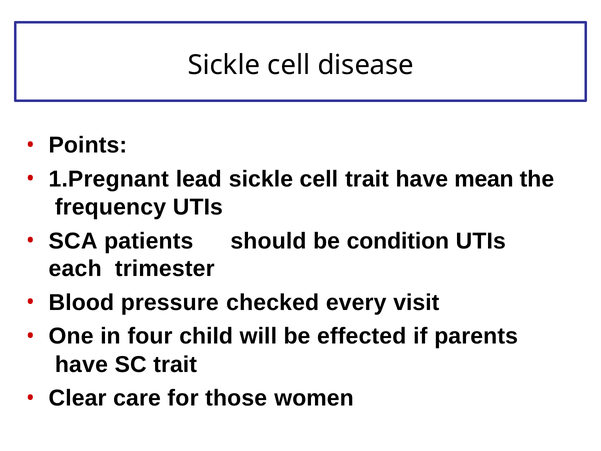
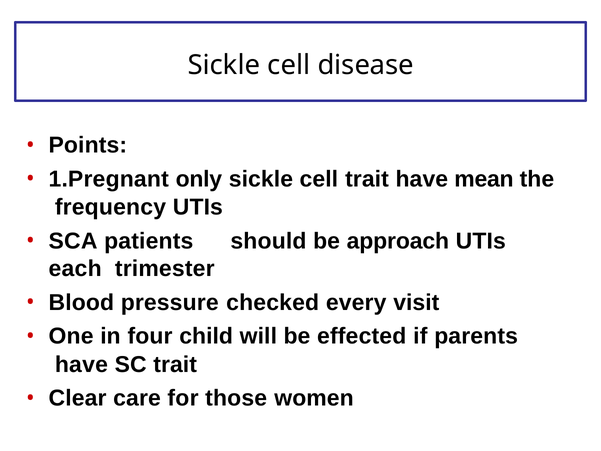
lead: lead -> only
condition: condition -> approach
